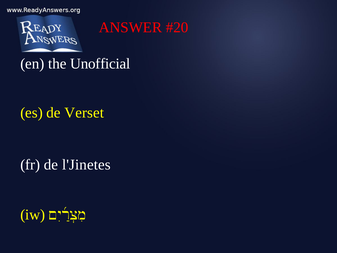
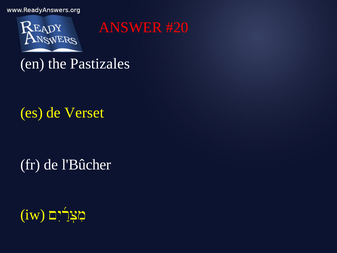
Unofficial: Unofficial -> Pastizales
l'Jinetes: l'Jinetes -> l'Bûcher
